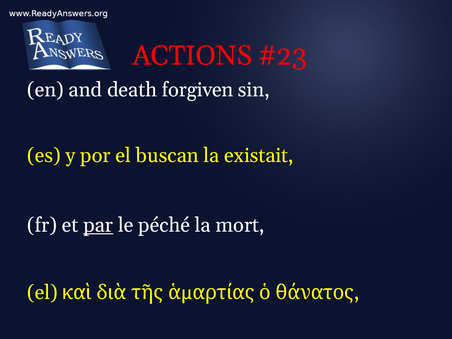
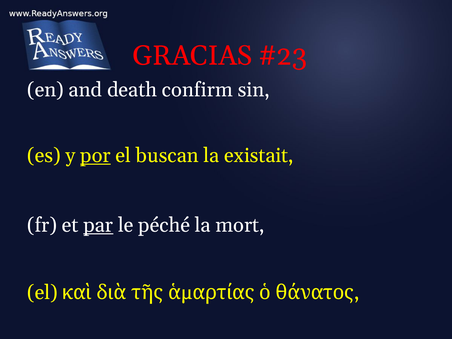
ACTIONS: ACTIONS -> GRACIAS
forgiven: forgiven -> confirm
por underline: none -> present
